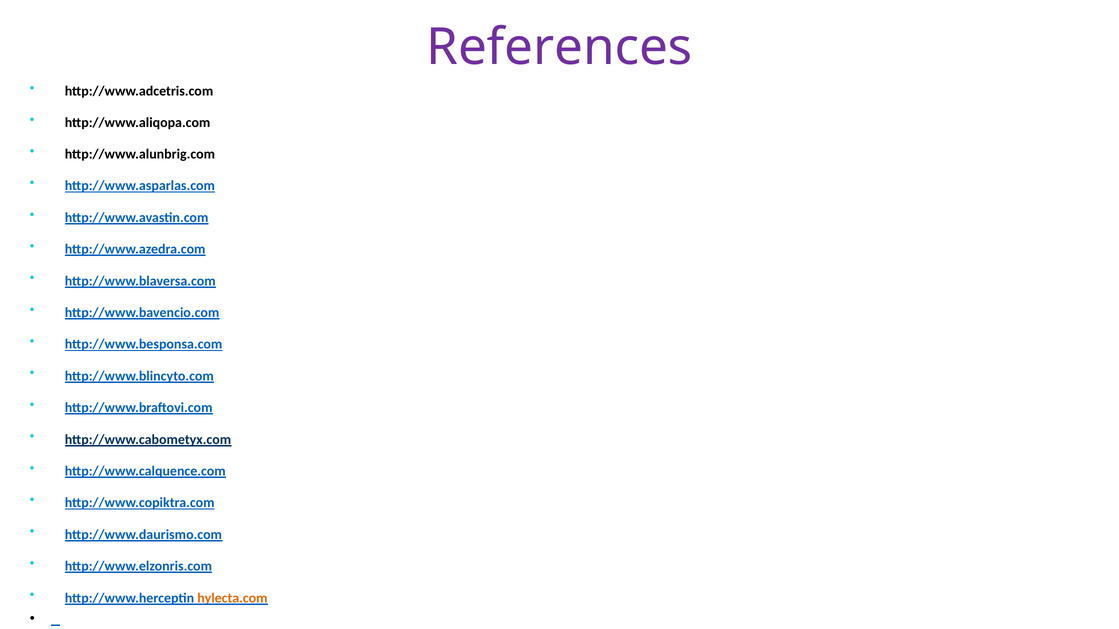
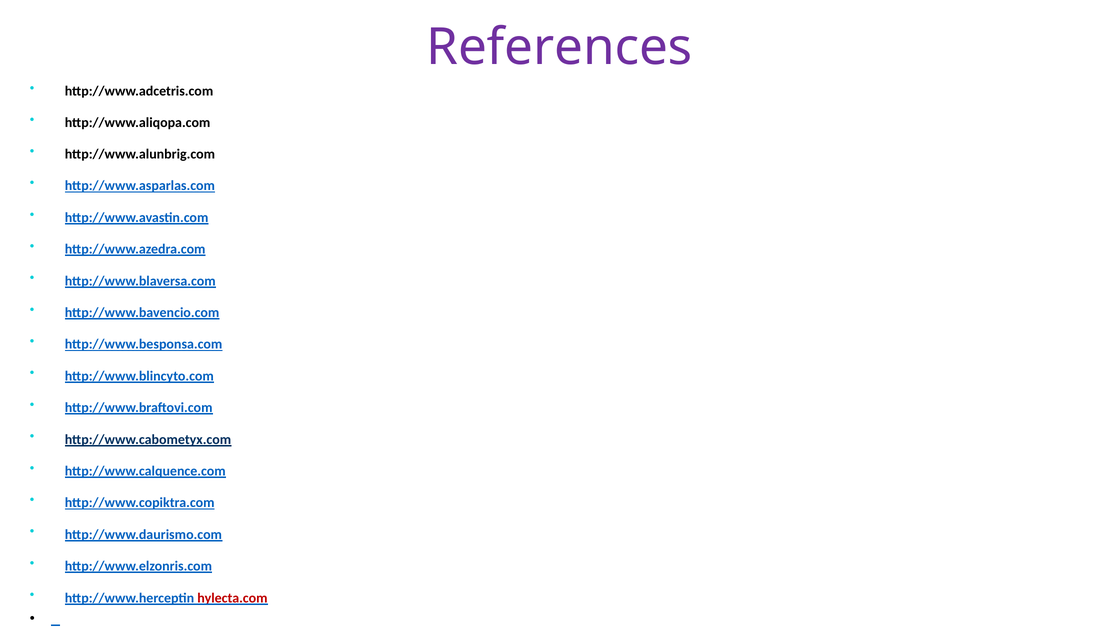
hylecta.com colour: orange -> red
